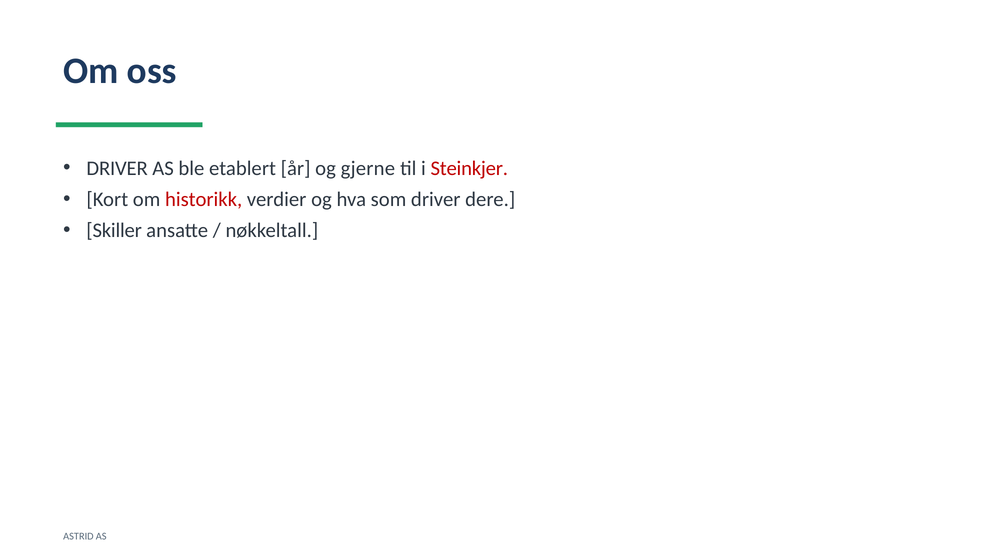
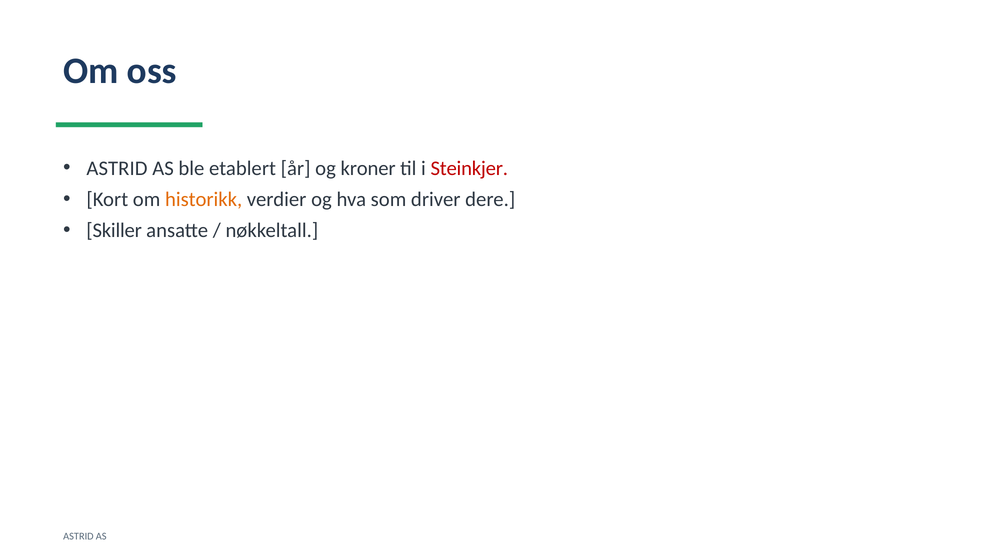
DRIVER at (117, 168): DRIVER -> ASTRID
gjerne: gjerne -> kroner
historikk colour: red -> orange
